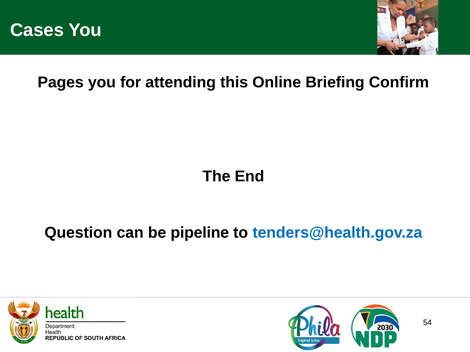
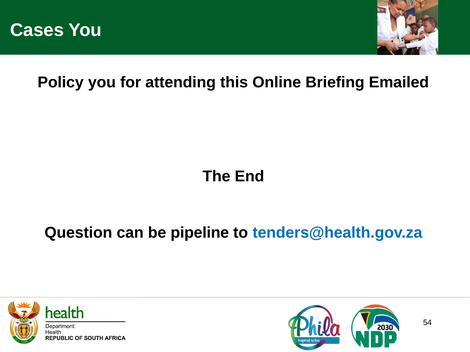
Pages: Pages -> Policy
Confirm: Confirm -> Emailed
